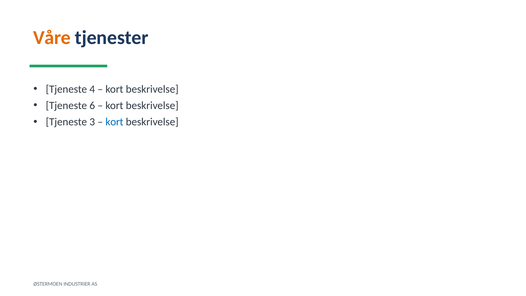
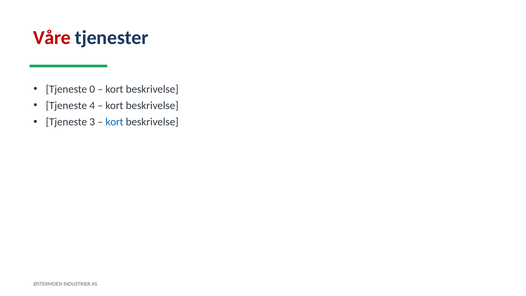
Våre colour: orange -> red
4: 4 -> 0
6: 6 -> 4
